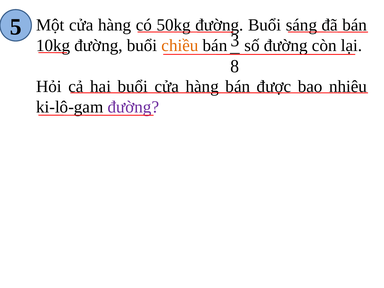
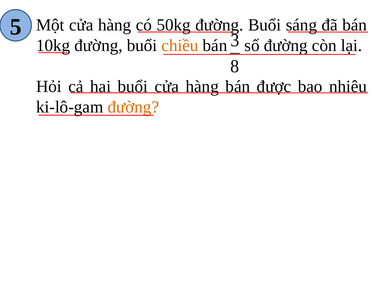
đường at (133, 107) colour: purple -> orange
